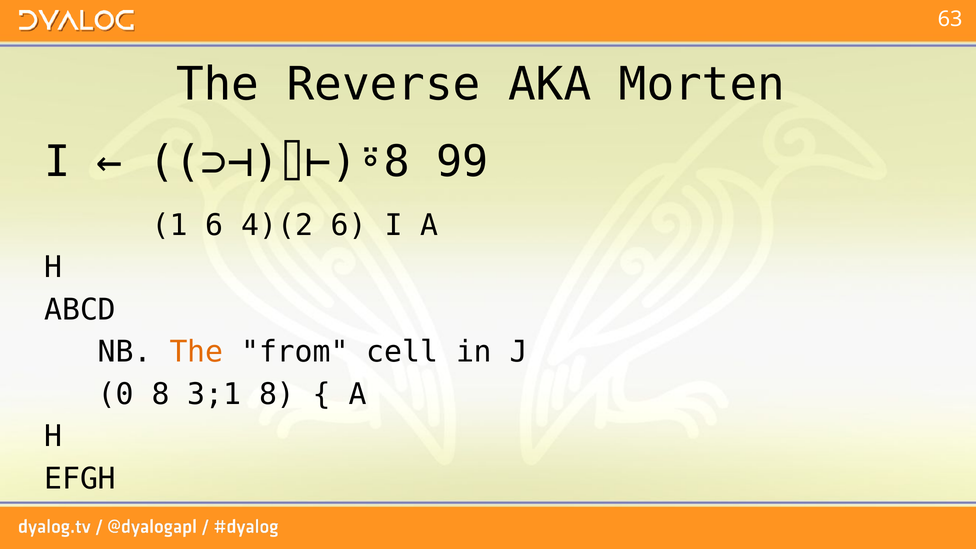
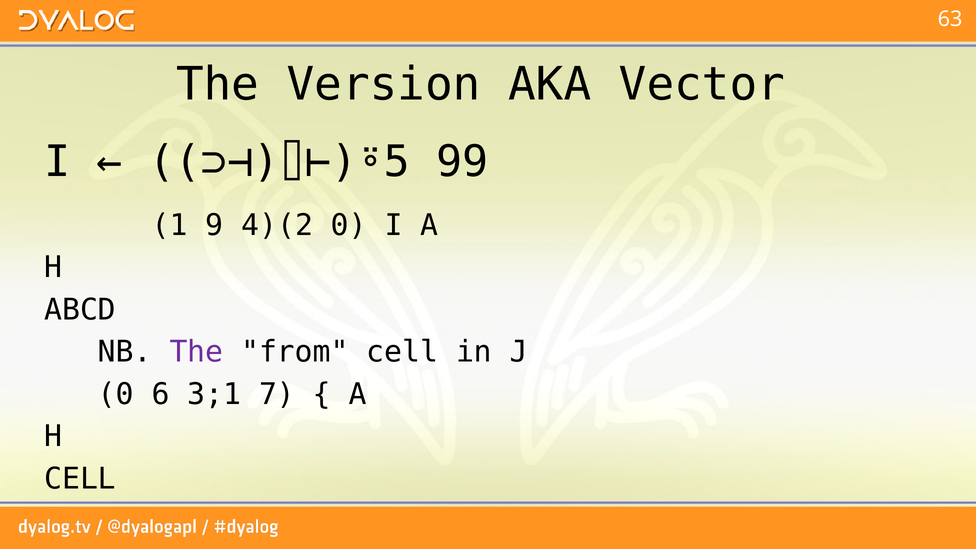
Reverse: Reverse -> Version
Morten: Morten -> Vector
⊃⊣)⌷⊢)⍤8: ⊃⊣)⌷⊢)⍤8 -> ⊃⊣)⌷⊢)⍤5
1 6: 6 -> 9
4)(2 6: 6 -> 0
The at (196, 352) colour: orange -> purple
0 8: 8 -> 6
3;1 8: 8 -> 7
EFGH at (80, 479): EFGH -> CELL
